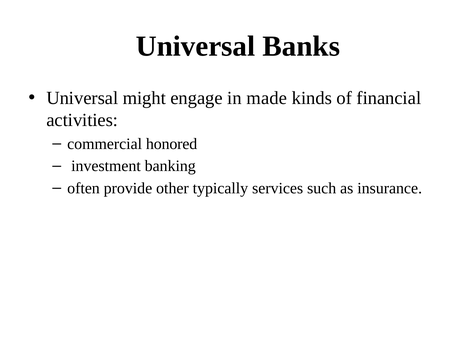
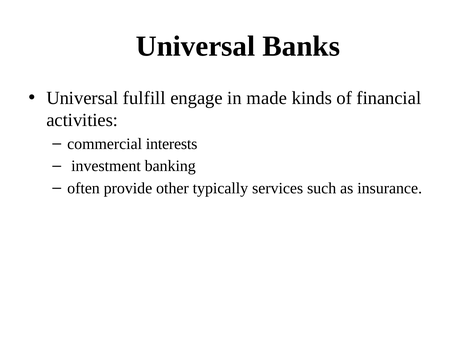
might: might -> fulfill
honored: honored -> interests
